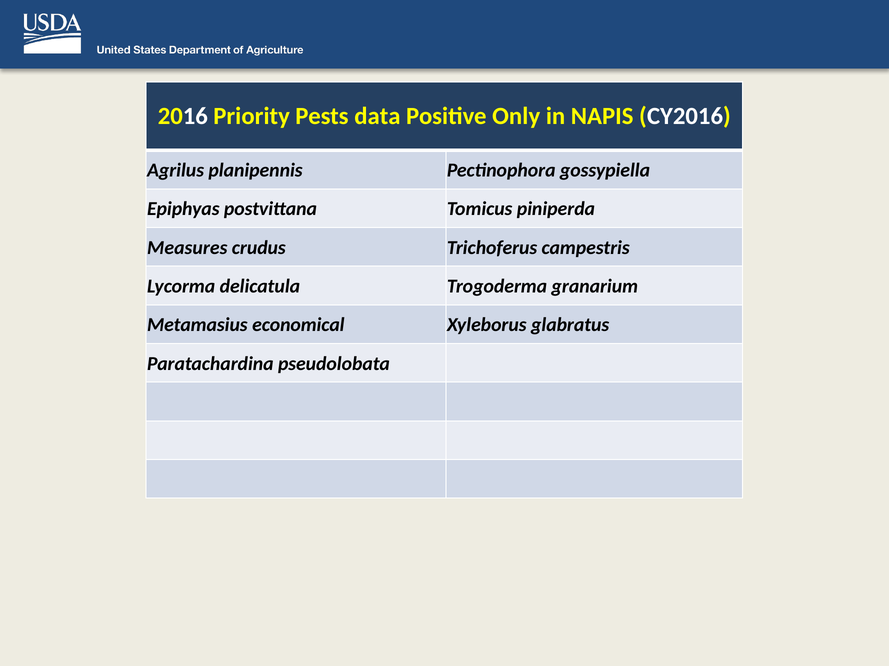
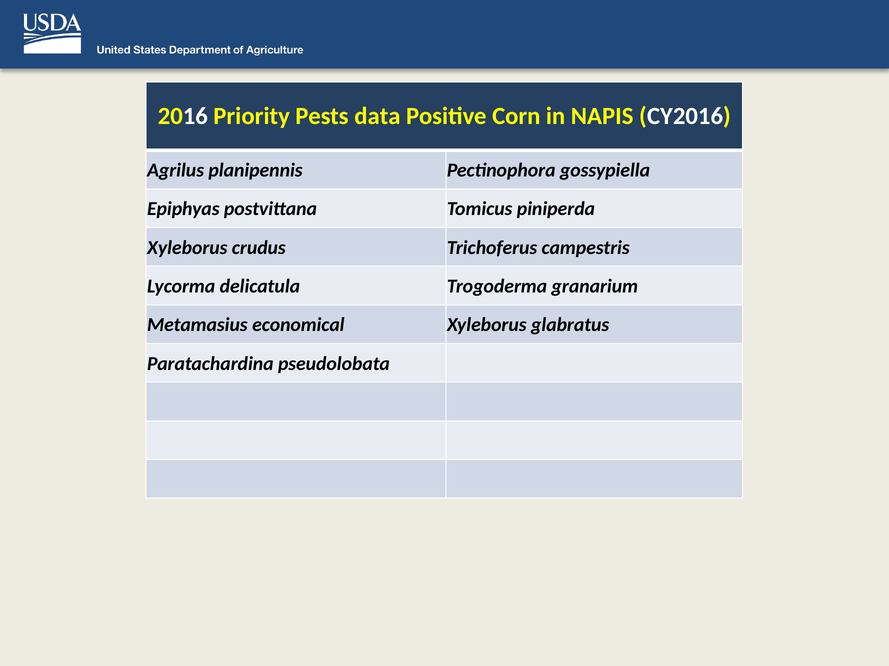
Only: Only -> Corn
Measures at (187, 248): Measures -> Xyleborus
